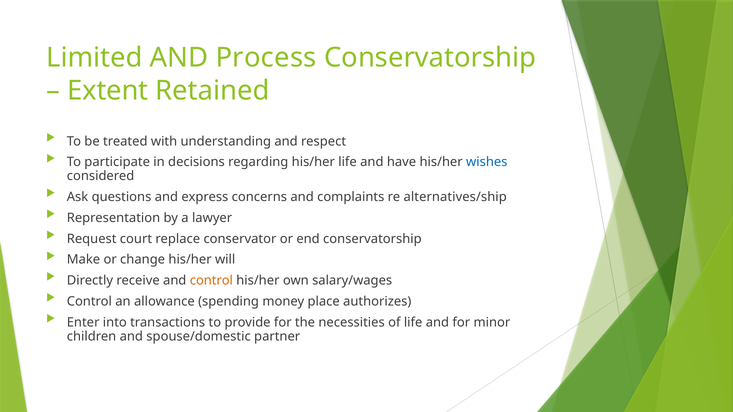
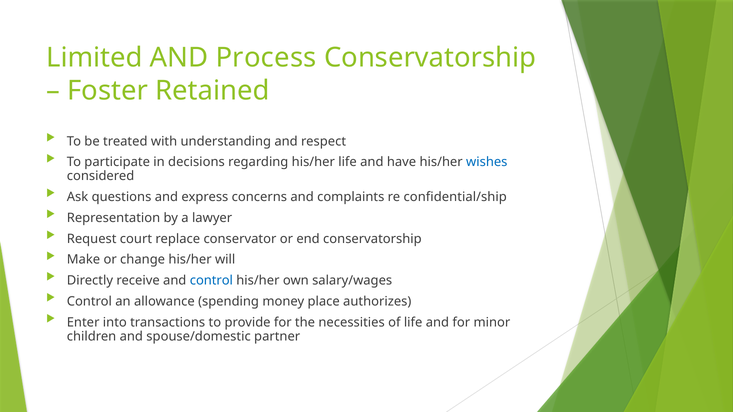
Extent: Extent -> Foster
alternatives/ship: alternatives/ship -> confidential/ship
control at (211, 281) colour: orange -> blue
